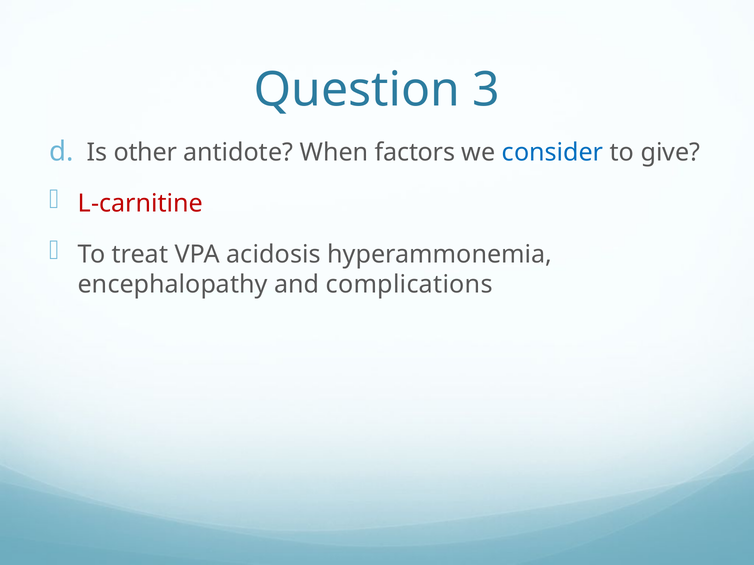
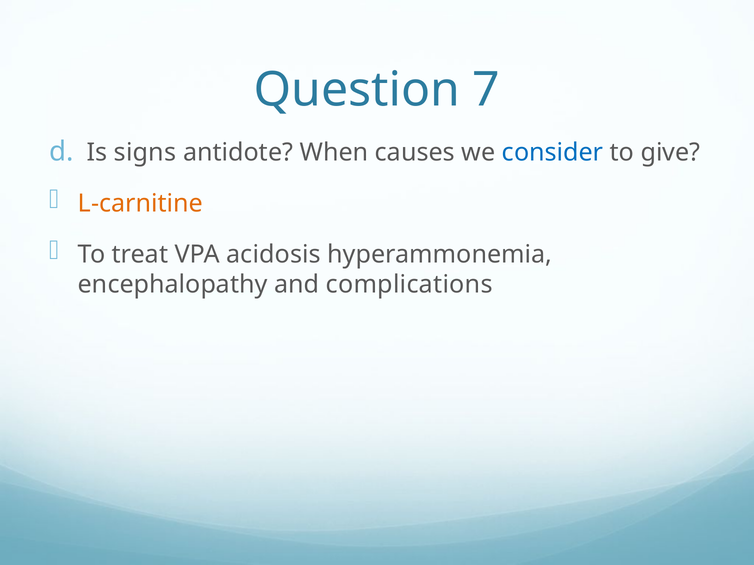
3: 3 -> 7
other: other -> signs
factors: factors -> causes
L-carnitine colour: red -> orange
